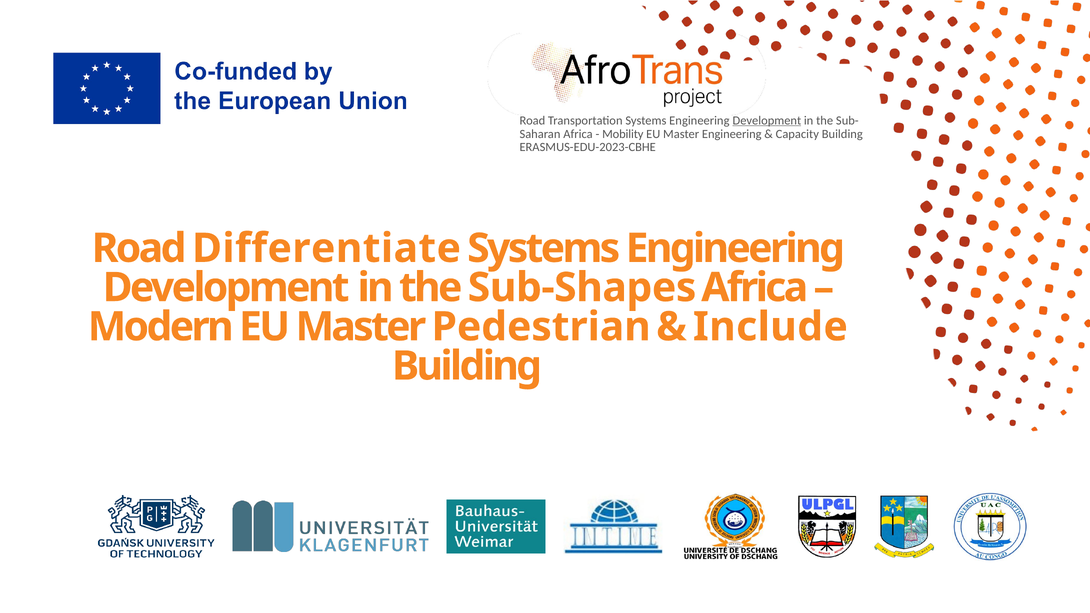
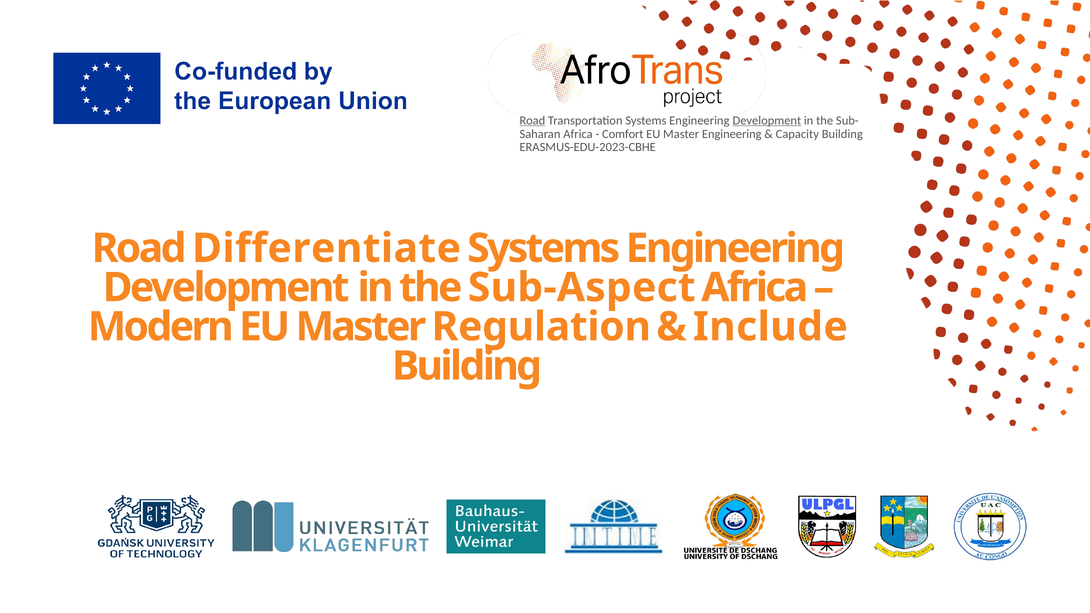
Road at (532, 120) underline: none -> present
Mobility: Mobility -> Comfort
Sub-Shapes: Sub-Shapes -> Sub-Aspect
Pedestrian: Pedestrian -> Regulation
